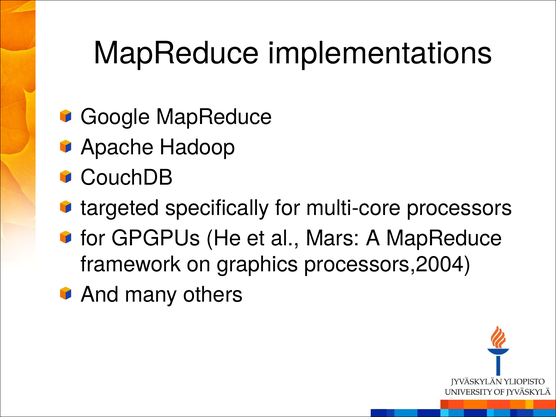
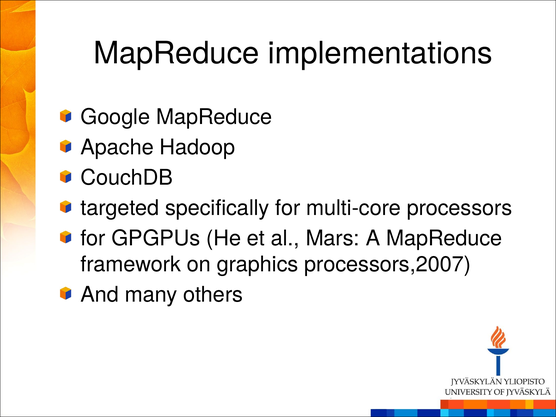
processors,2004: processors,2004 -> processors,2007
